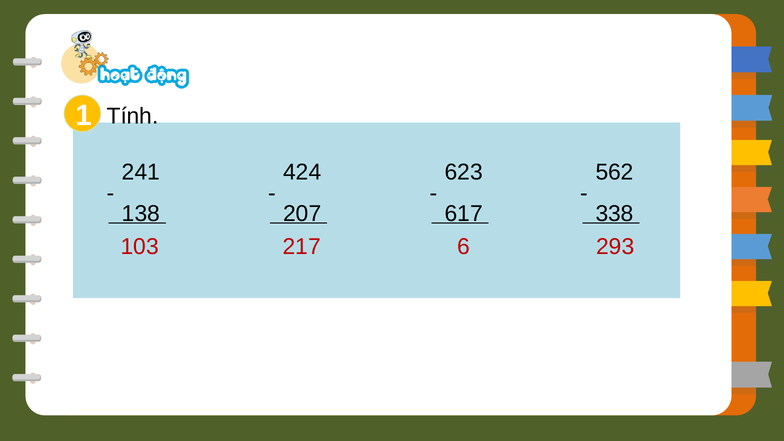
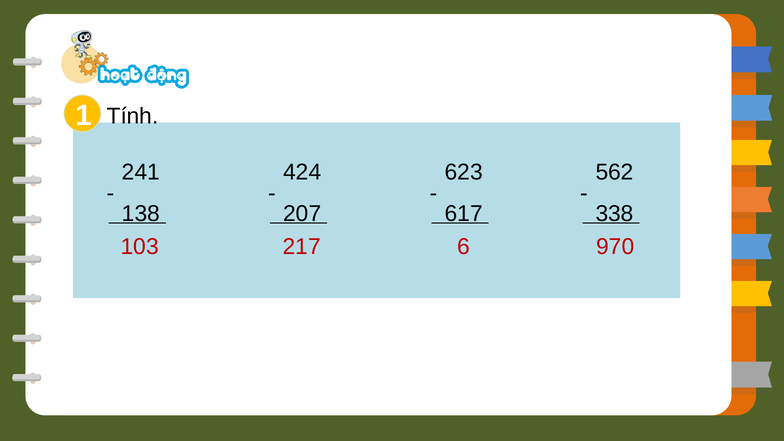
293: 293 -> 970
